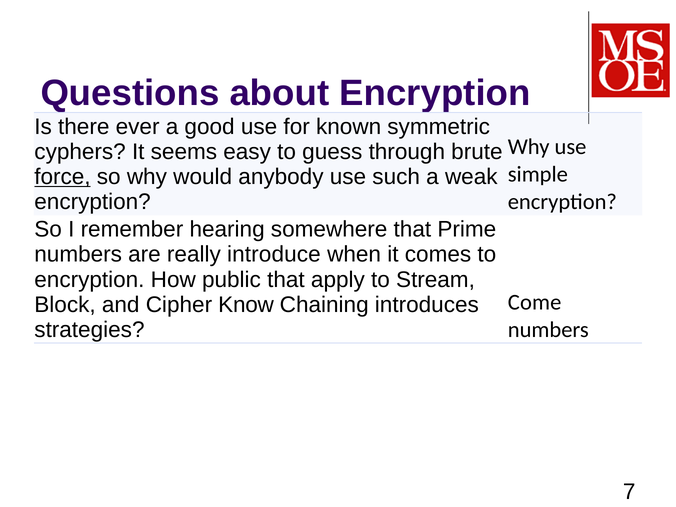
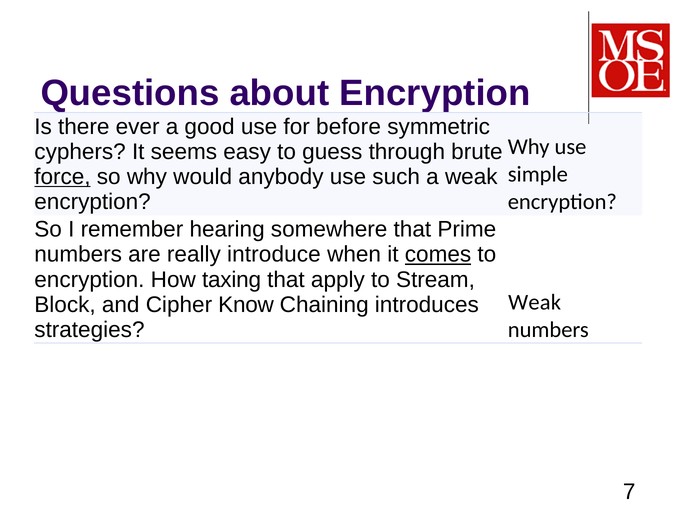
known: known -> before
comes underline: none -> present
public: public -> taxing
Come at (535, 302): Come -> Weak
